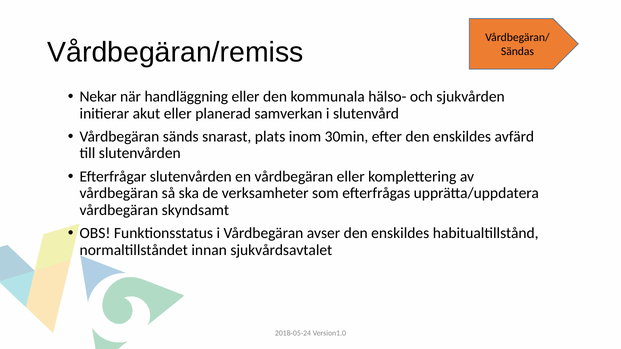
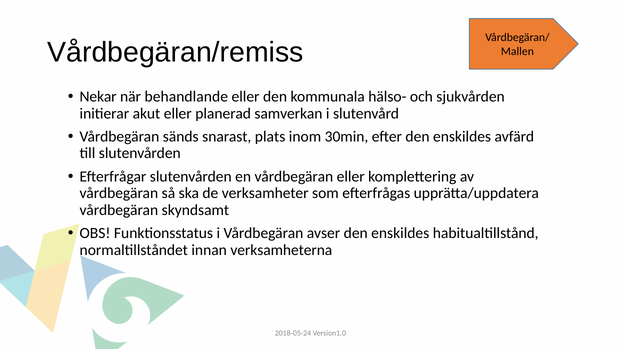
Sändas: Sändas -> Mallen
handläggning: handläggning -> behandlande
sjukvårdsavtalet: sjukvårdsavtalet -> verksamheterna
